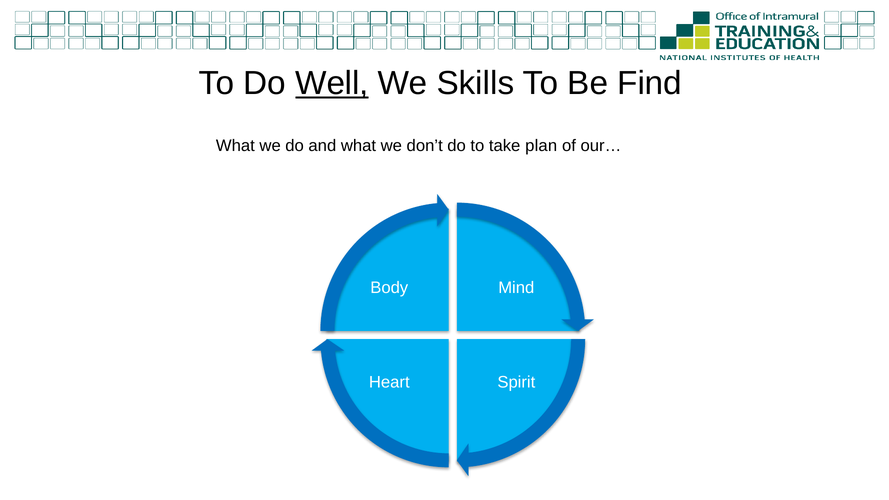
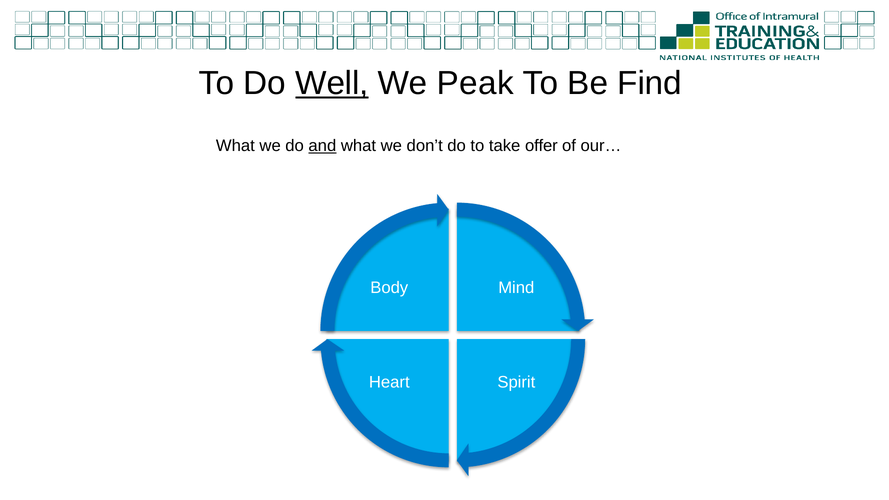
Skills: Skills -> Peak
and underline: none -> present
plan: plan -> offer
